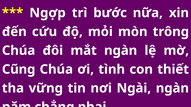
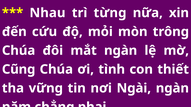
Ngợp: Ngợp -> Nhau
bước: bước -> từng
